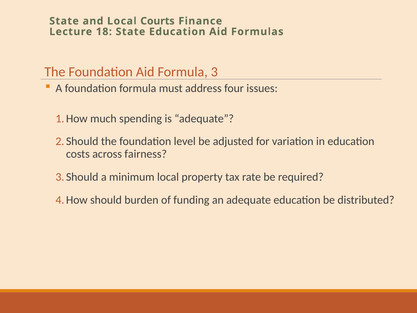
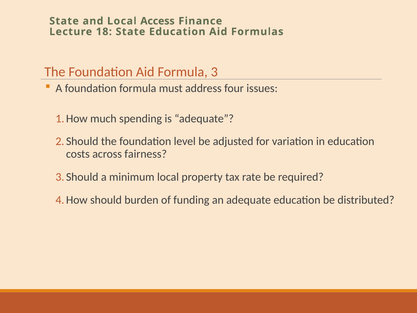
Courts: Courts -> Access
